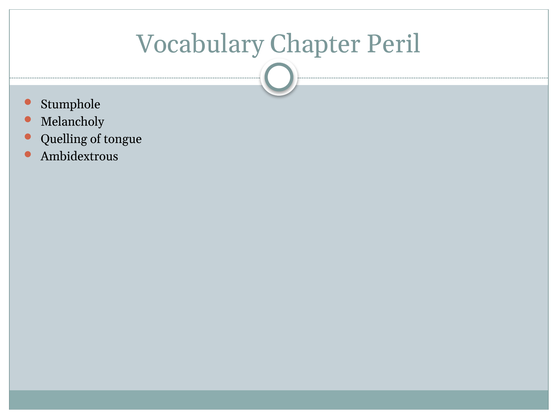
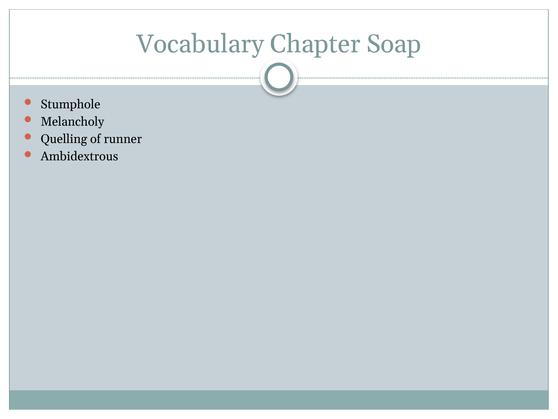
Peril: Peril -> Soap
tongue: tongue -> runner
